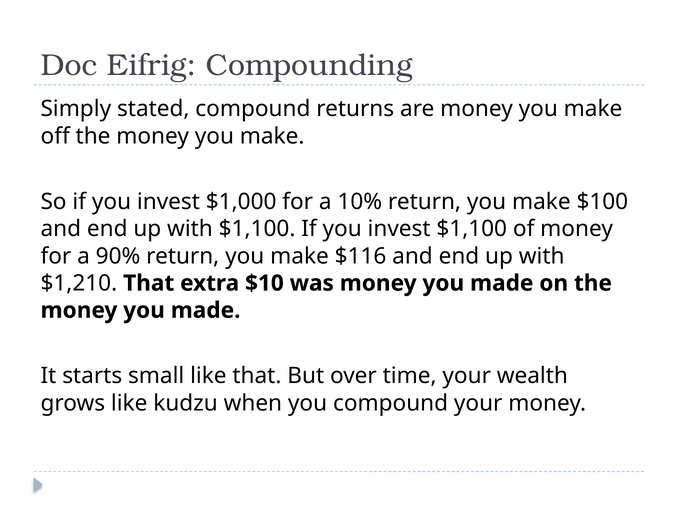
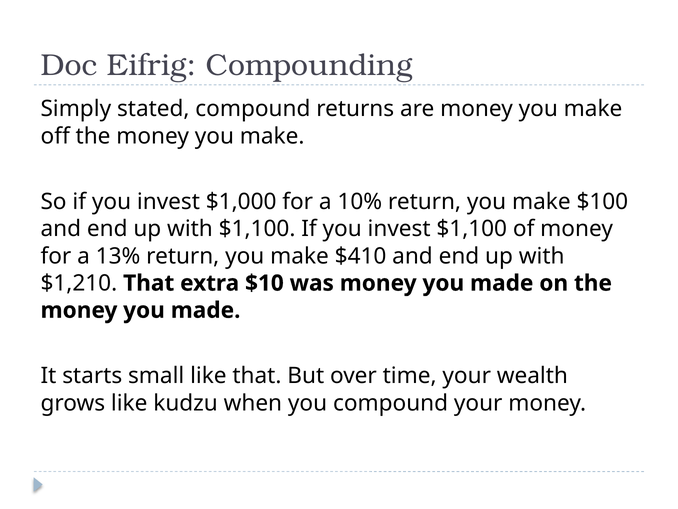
90%: 90% -> 13%
$116: $116 -> $410
